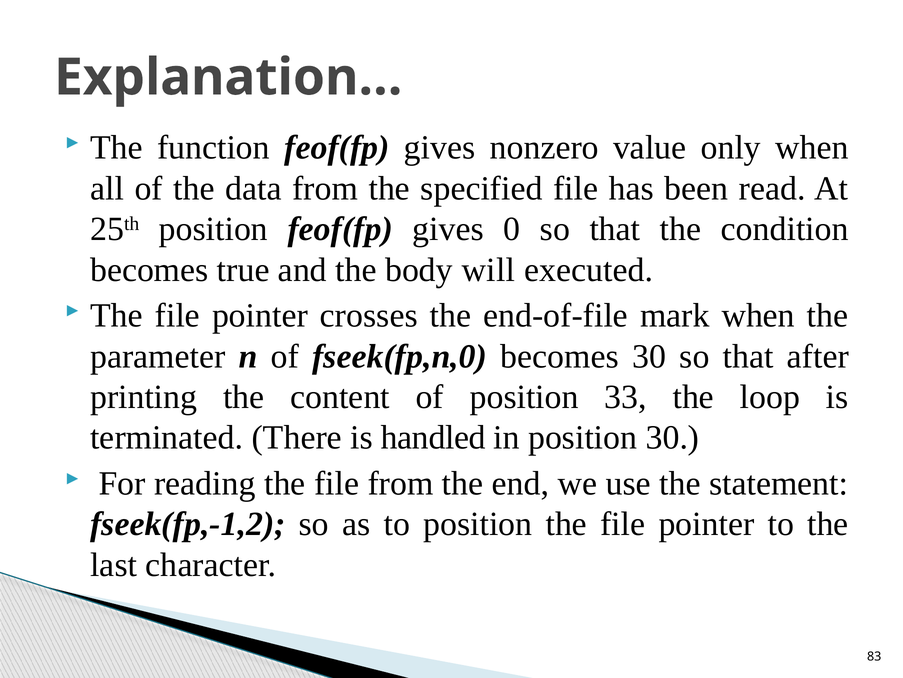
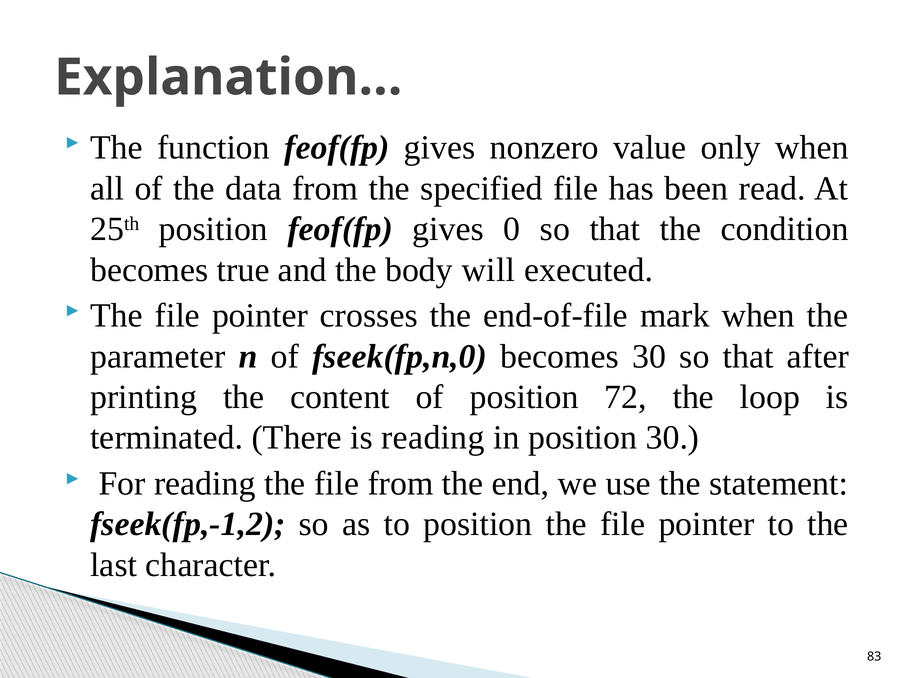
33: 33 -> 72
is handled: handled -> reading
